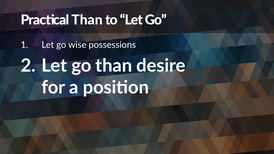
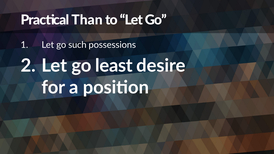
wise: wise -> such
go than: than -> least
